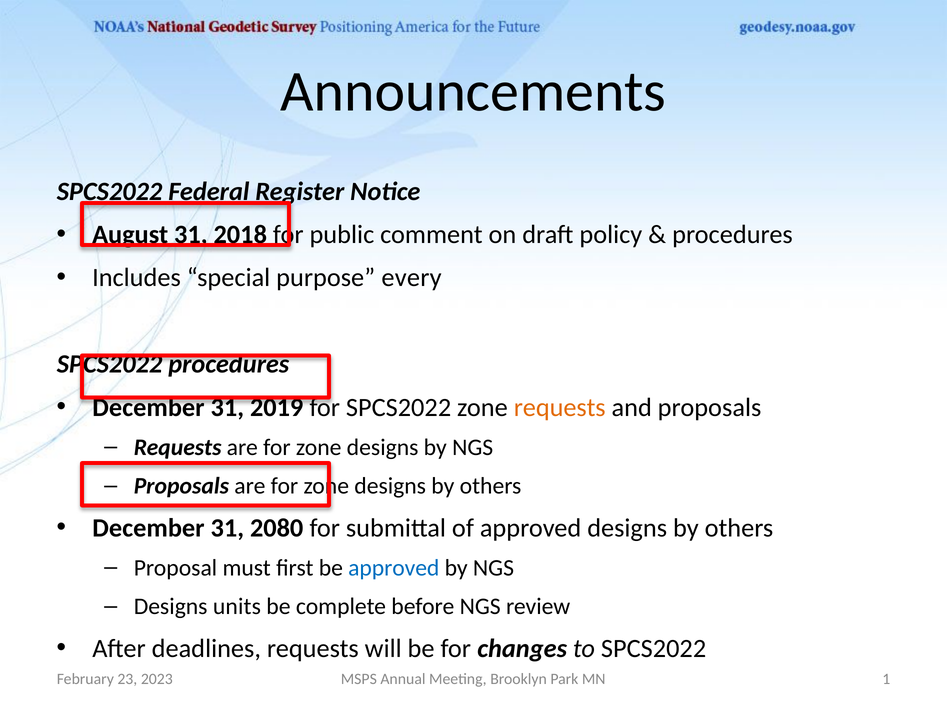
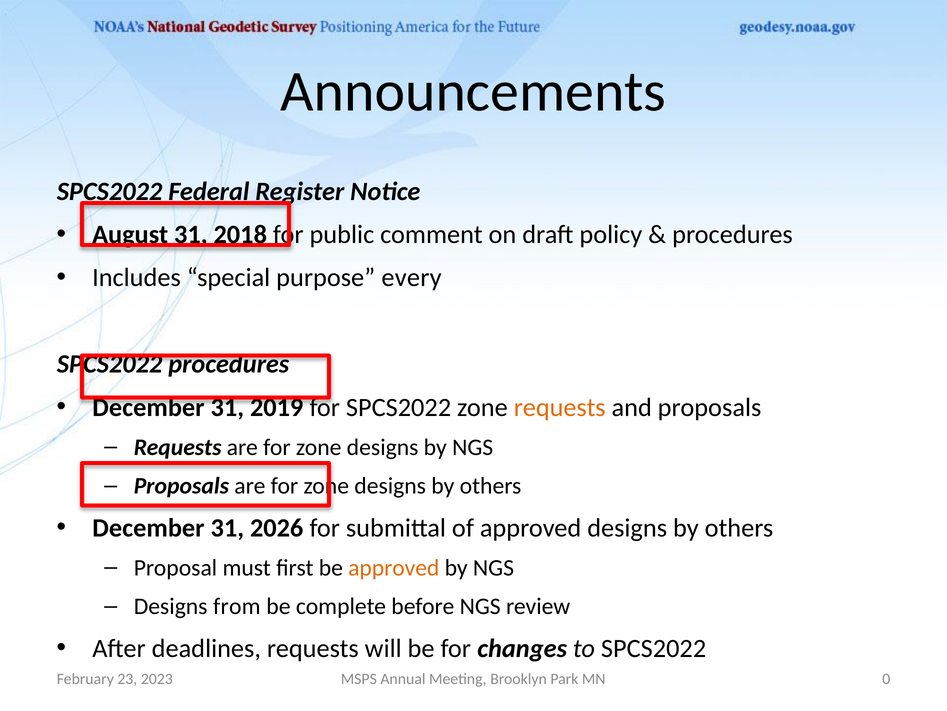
2080: 2080 -> 2026
approved at (394, 567) colour: blue -> orange
units: units -> from
1: 1 -> 0
